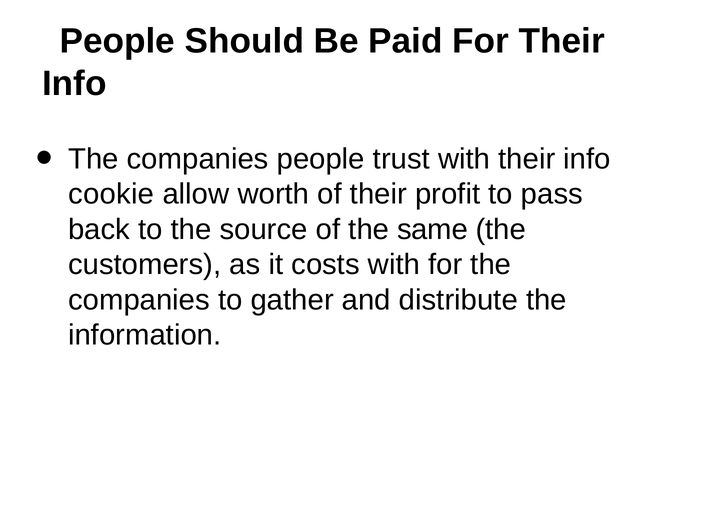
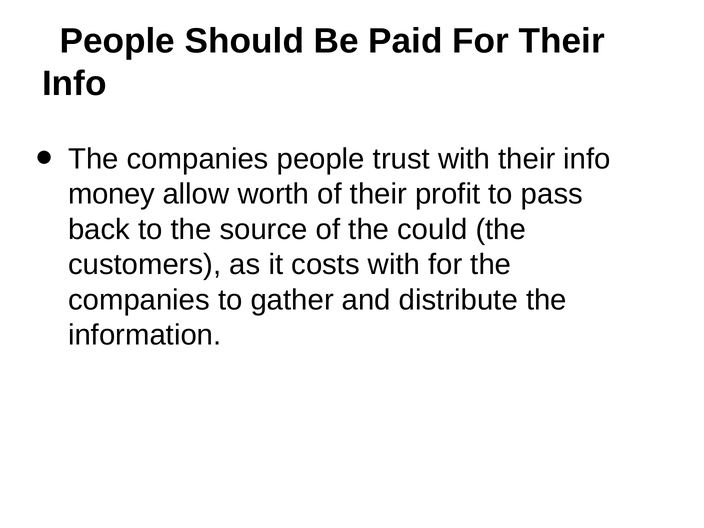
cookie: cookie -> money
same: same -> could
